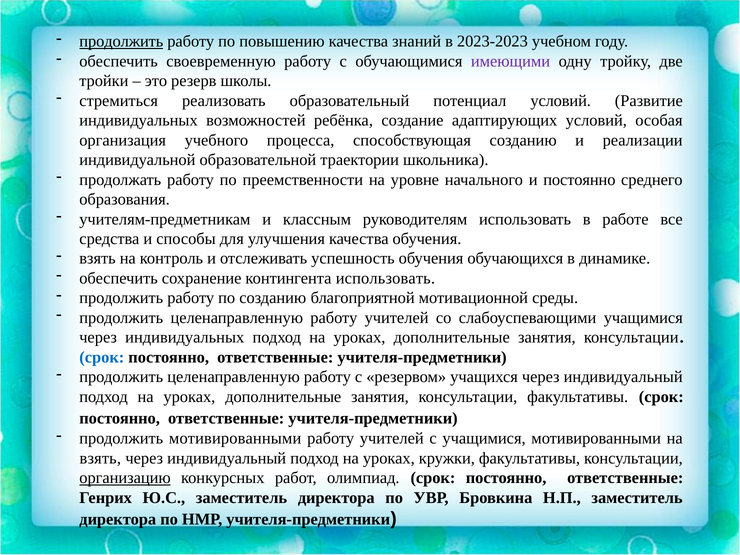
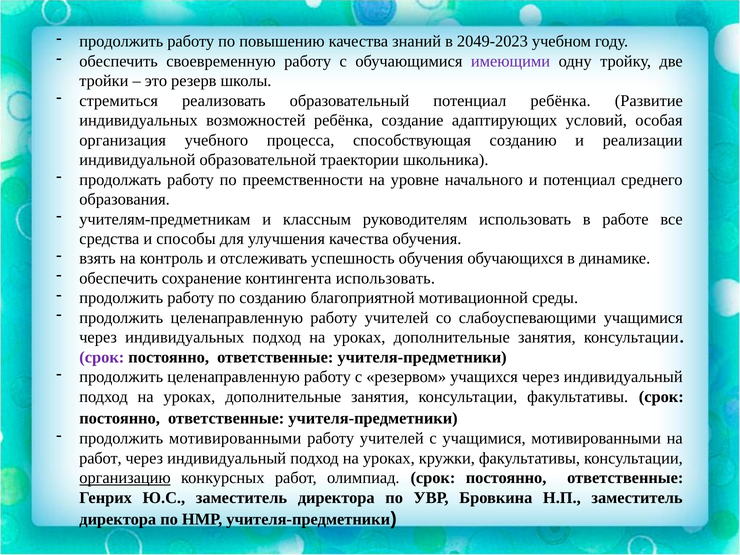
продолжить at (121, 42) underline: present -> none
2023-2023: 2023-2023 -> 2049-2023
потенциал условий: условий -> ребёнка
и постоянно: постоянно -> потенциал
срок at (102, 357) colour: blue -> purple
взять at (100, 458): взять -> работ
